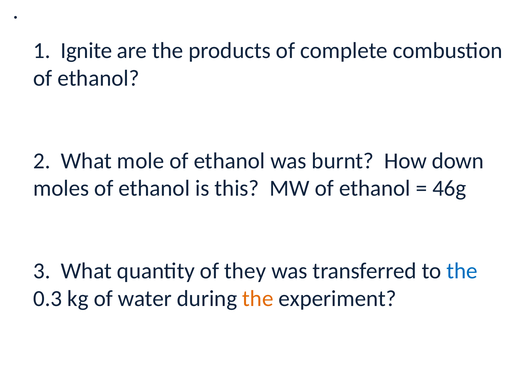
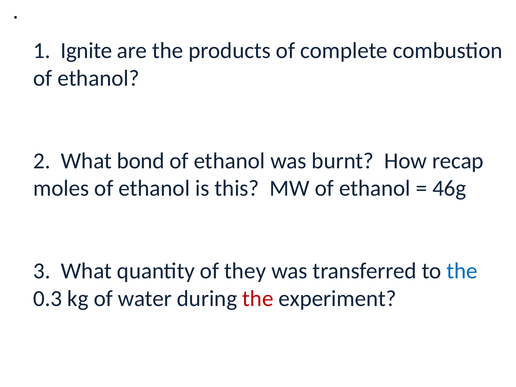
mole: mole -> bond
down: down -> recap
the at (258, 299) colour: orange -> red
